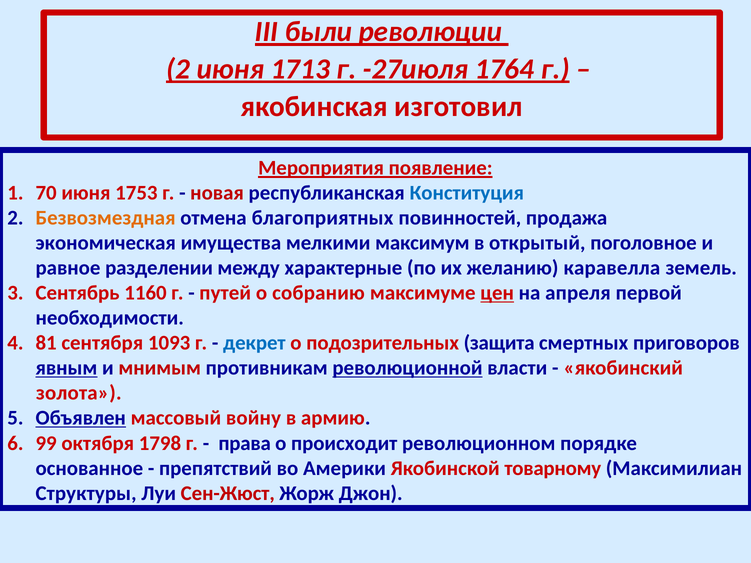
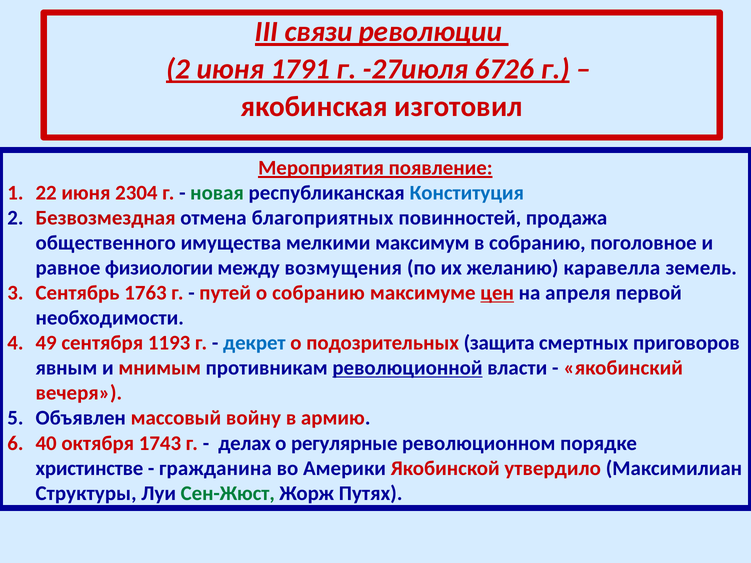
были: были -> связи
1713: 1713 -> 1791
1764: 1764 -> 6726
70: 70 -> 22
1753: 1753 -> 2304
новая colour: red -> green
Безвозмездная colour: orange -> red
экономическая: экономическая -> общественного
в открытый: открытый -> собранию
разделении: разделении -> физиологии
характерные: характерные -> возмущения
1160: 1160 -> 1763
81: 81 -> 49
1093: 1093 -> 1193
явным underline: present -> none
золота: золота -> вечеря
Объявлен underline: present -> none
99: 99 -> 40
1798: 1798 -> 1743
права: права -> делах
происходит: происходит -> регулярные
основанное: основанное -> христинстве
препятствий: препятствий -> гражданина
товарному: товарному -> утвердило
Сен-Жюст colour: red -> green
Джон: Джон -> Путях
